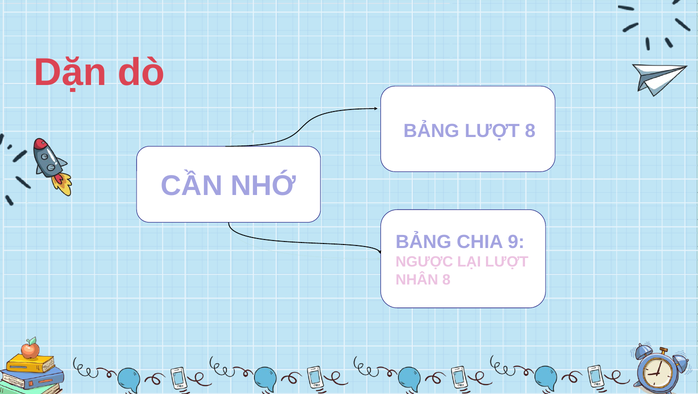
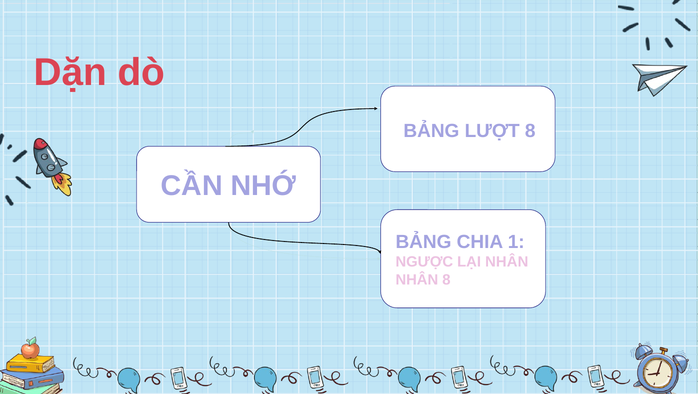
9: 9 -> 1
LẠI LƯỢT: LƯỢT -> NHÂN
